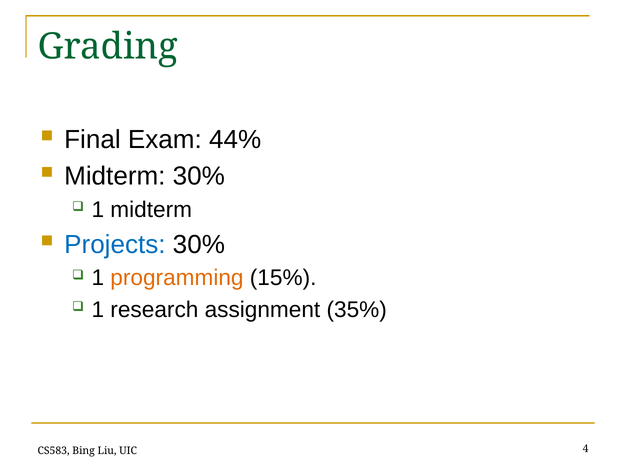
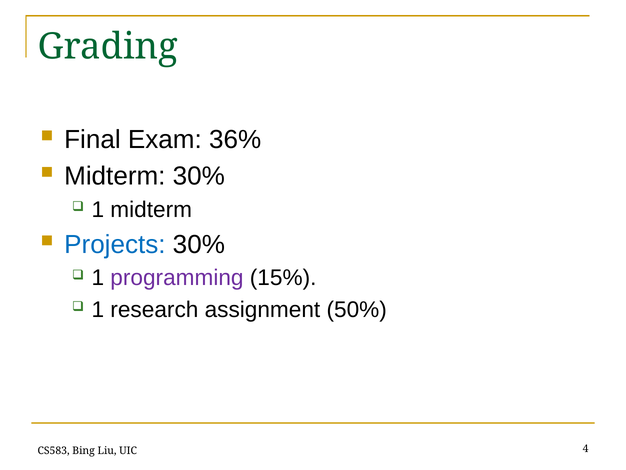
44%: 44% -> 36%
programming colour: orange -> purple
35%: 35% -> 50%
